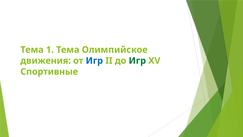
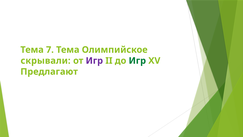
1: 1 -> 7
движения: движения -> скрывали
Игр at (94, 61) colour: blue -> purple
Спортивные: Спортивные -> Предлагают
